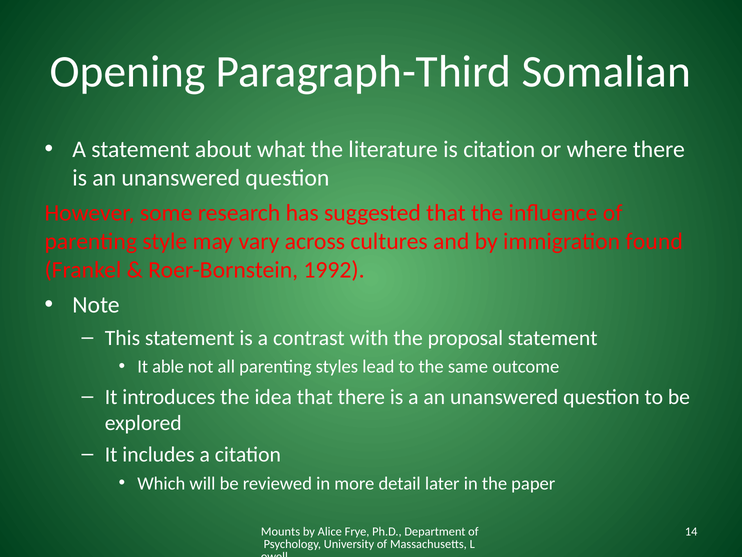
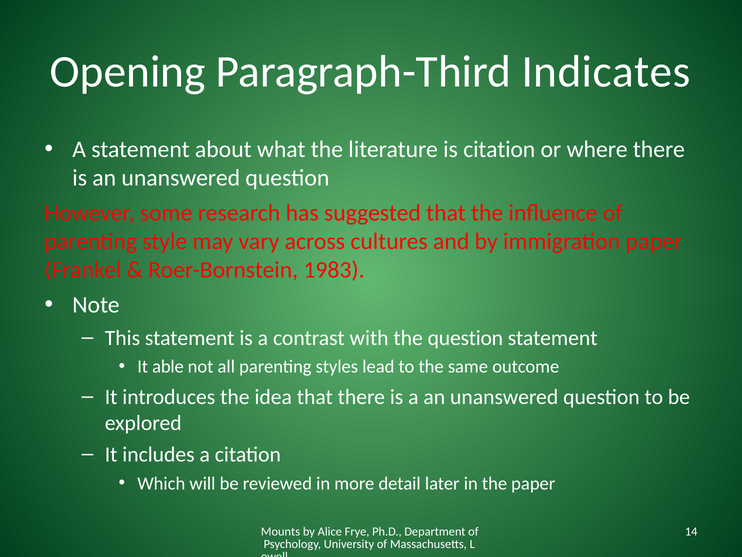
Somalian: Somalian -> Indicates
immigration found: found -> paper
1992: 1992 -> 1983
the proposal: proposal -> question
